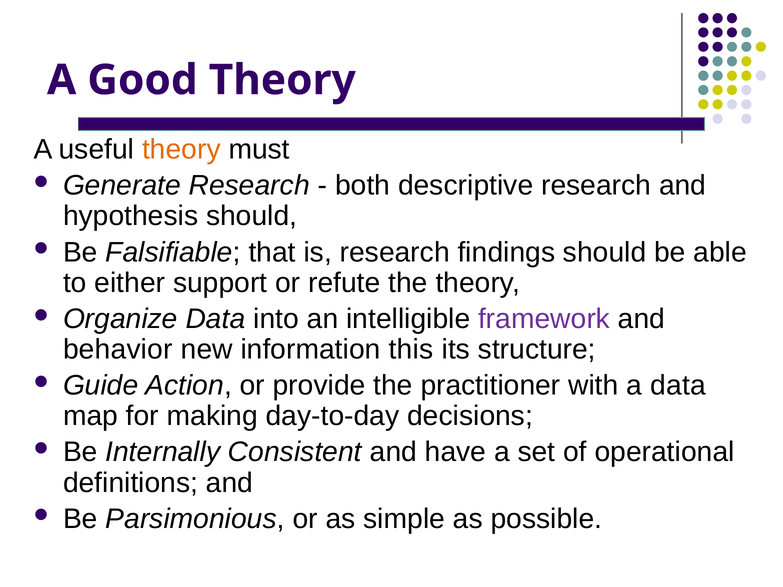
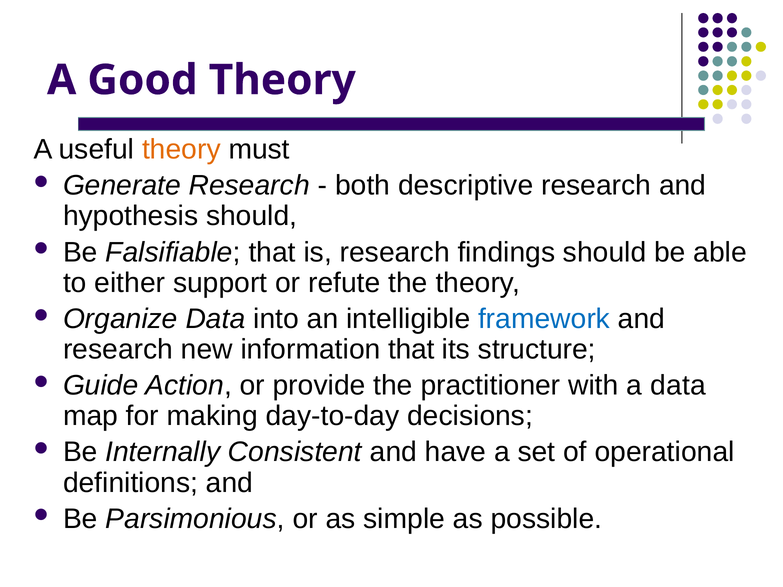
framework colour: purple -> blue
behavior at (118, 350): behavior -> research
information this: this -> that
